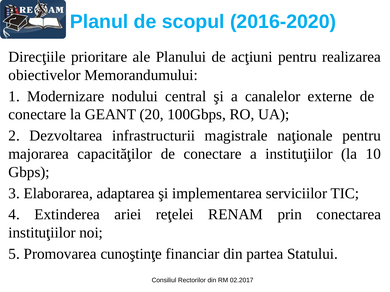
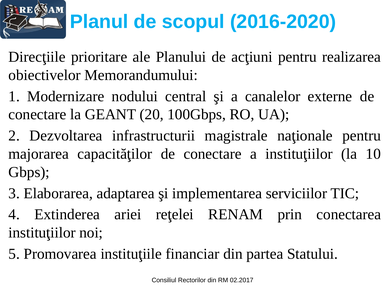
cunoştinţe: cunoştinţe -> instituţiile
